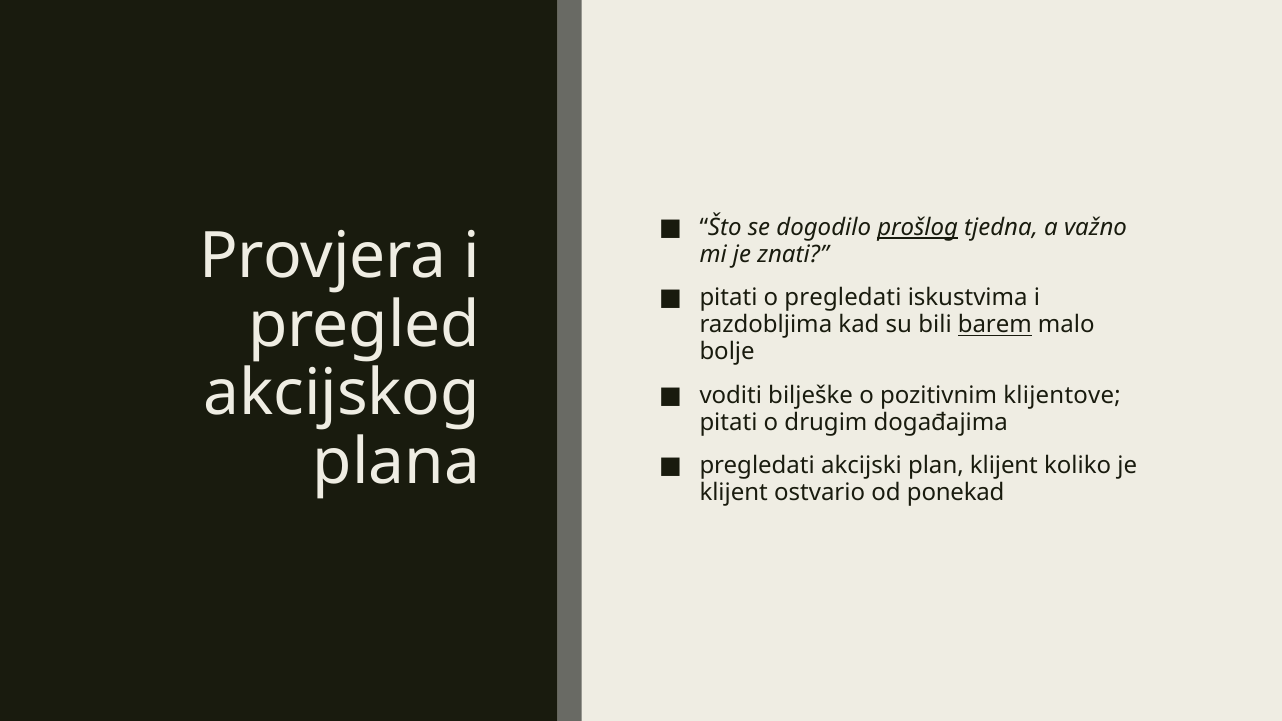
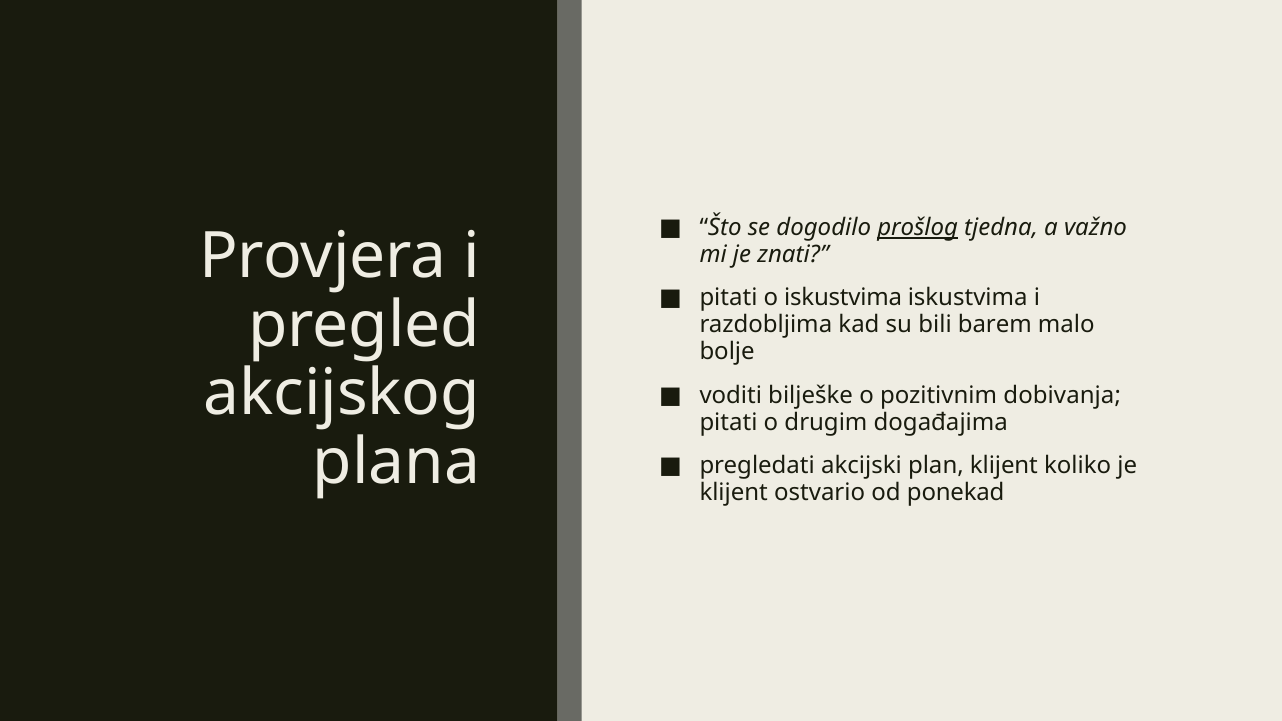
o pregledati: pregledati -> iskustvima
barem underline: present -> none
klijentove: klijentove -> dobivanja
